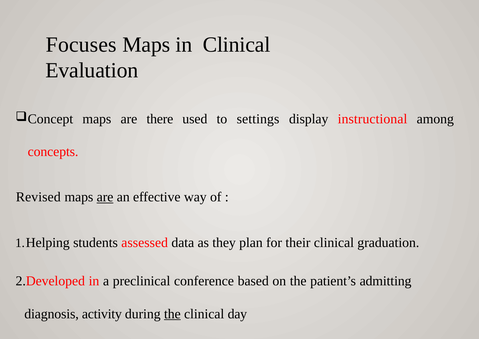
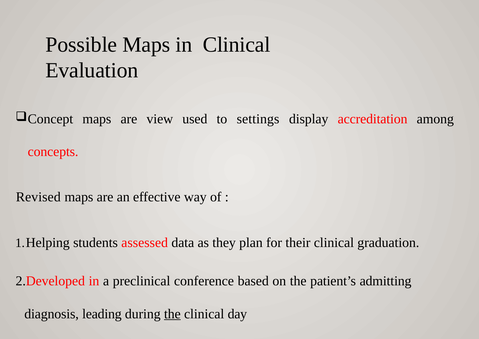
Focuses: Focuses -> Possible
there: there -> view
instructional: instructional -> accreditation
are at (105, 197) underline: present -> none
activity: activity -> leading
